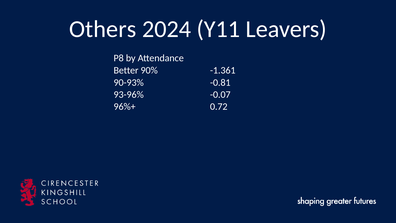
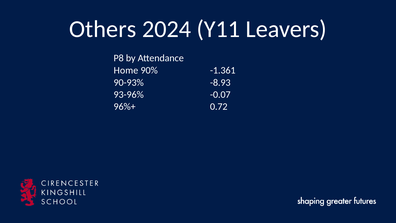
Better: Better -> Home
-0.81: -0.81 -> -8.93
